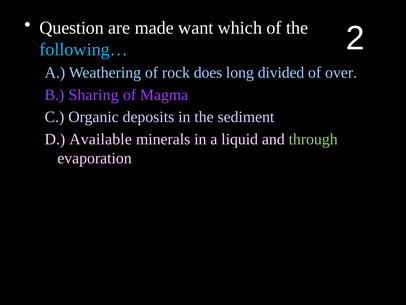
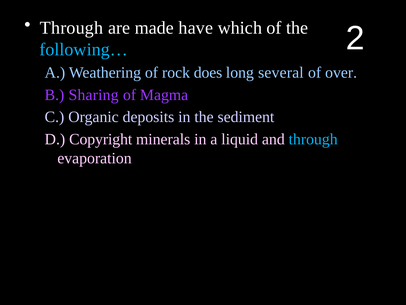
Question at (72, 28): Question -> Through
want: want -> have
divided: divided -> several
Available: Available -> Copyright
through at (313, 139) colour: light green -> light blue
